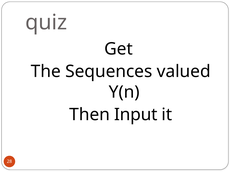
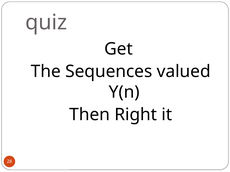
Input: Input -> Right
